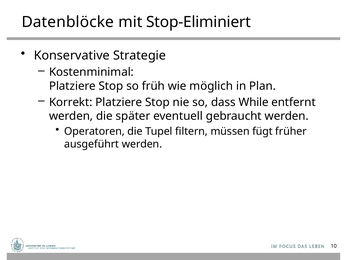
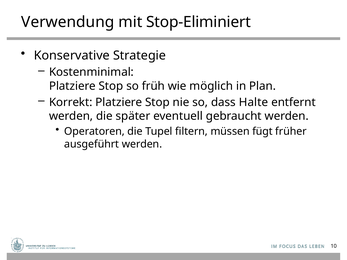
Datenblöcke: Datenblöcke -> Verwendung
While: While -> Halte
